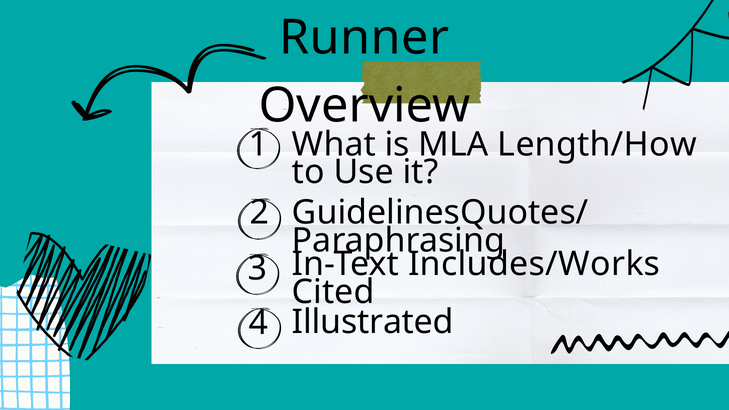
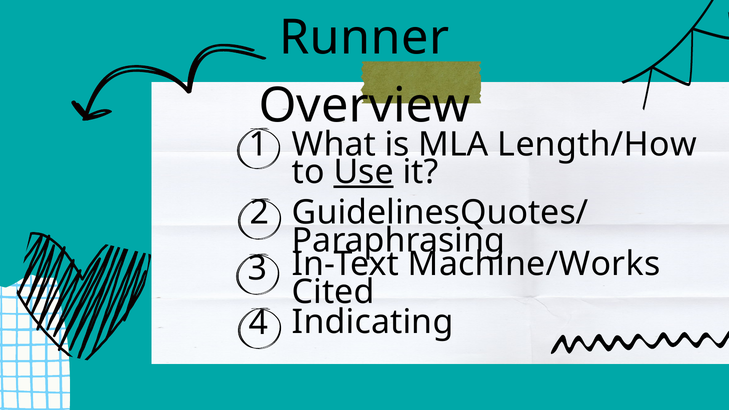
Use underline: none -> present
Includes/Works: Includes/Works -> Machine/Works
Illustrated: Illustrated -> Indicating
